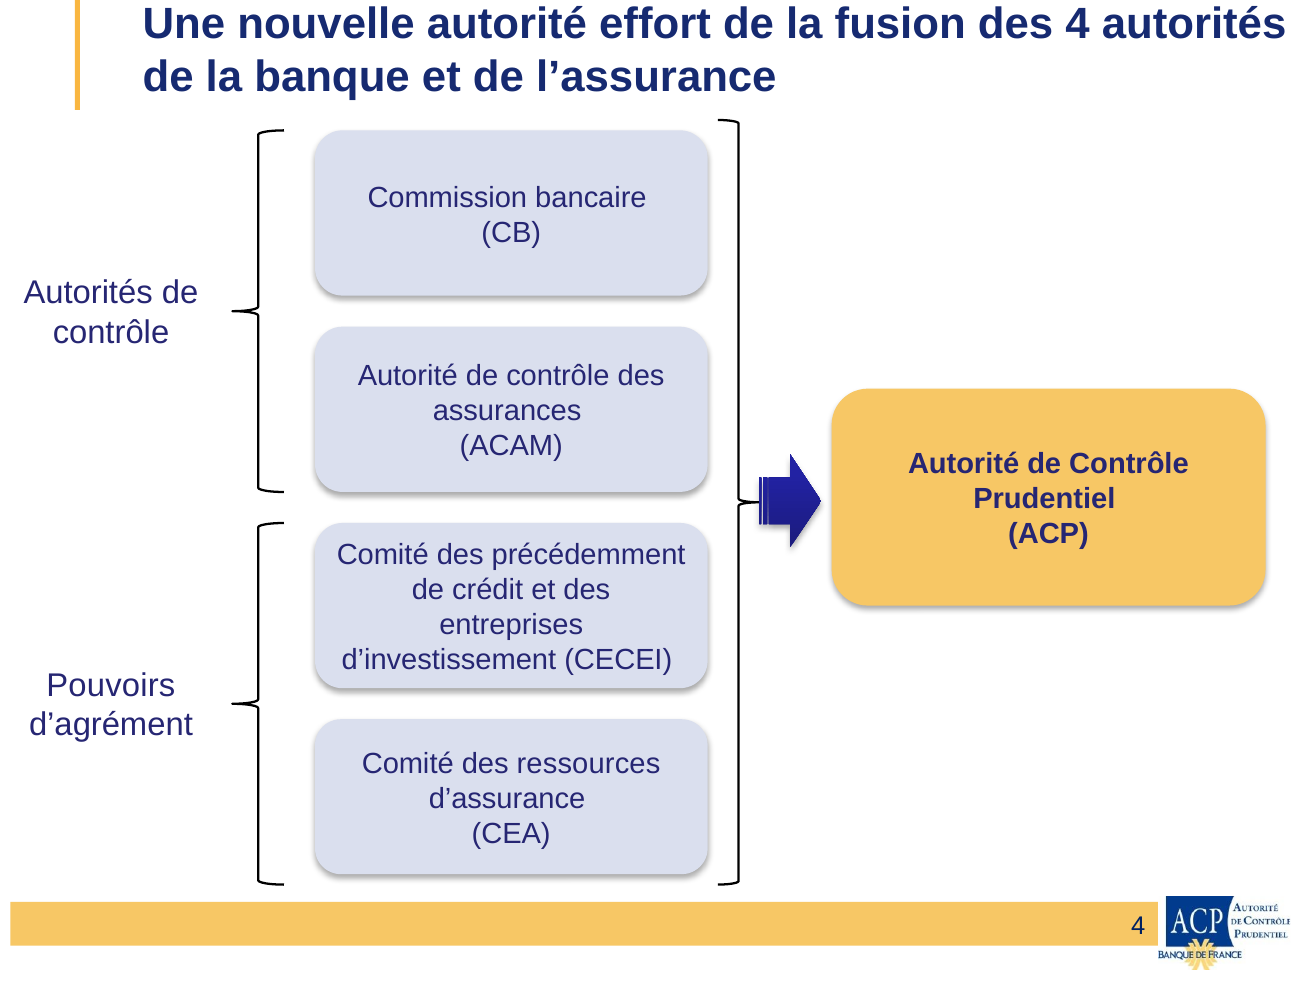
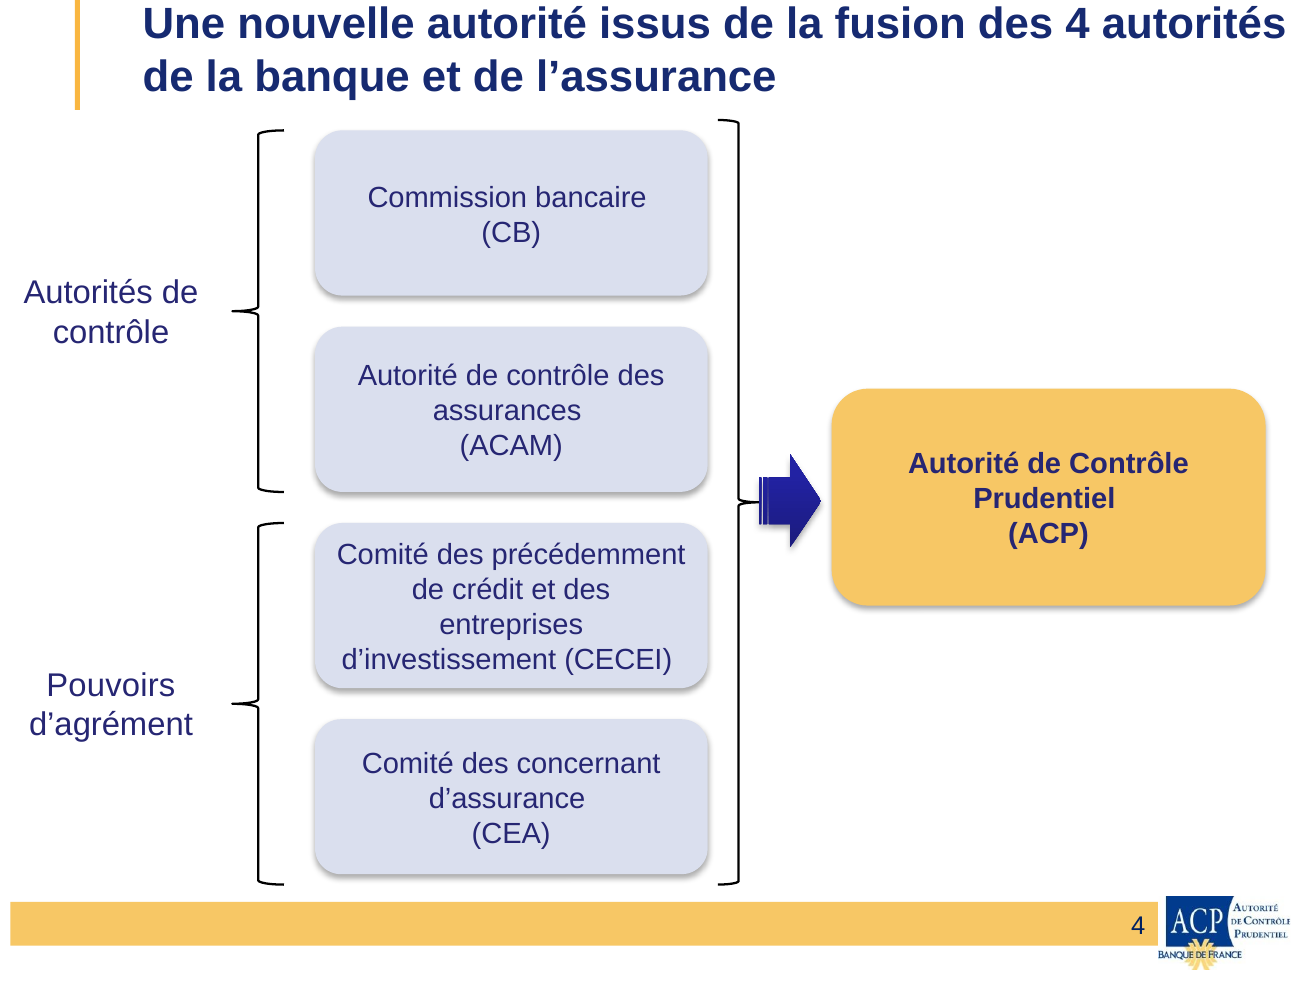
effort: effort -> issus
ressources: ressources -> concernant
